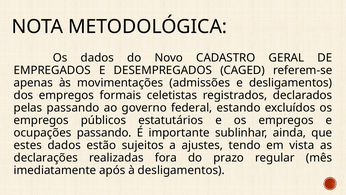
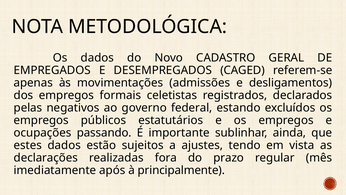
pelas passando: passando -> negativos
à desligamentos: desligamentos -> principalmente
